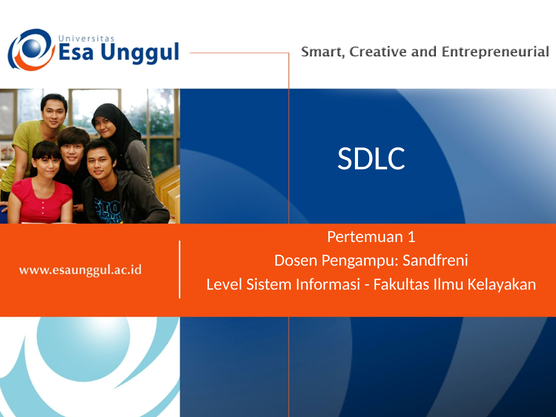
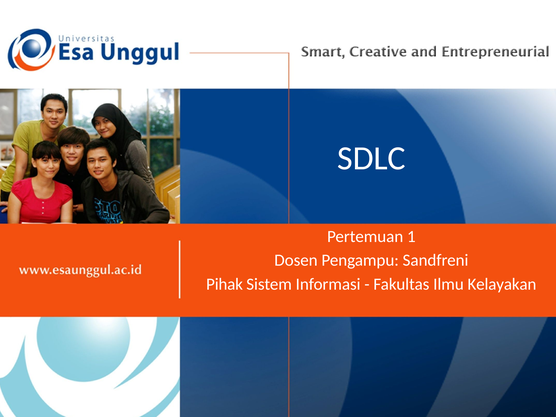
Level: Level -> Pihak
